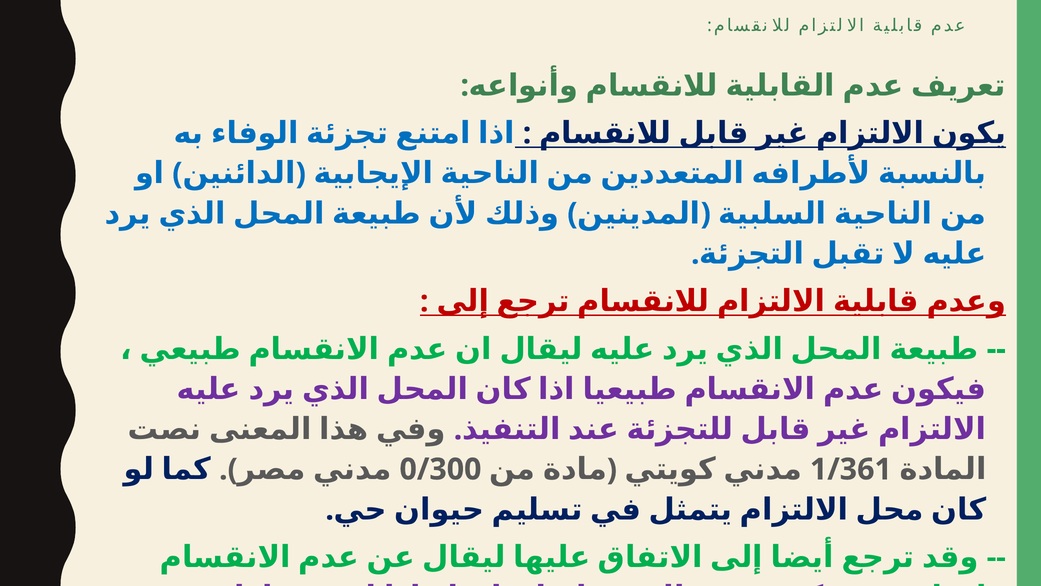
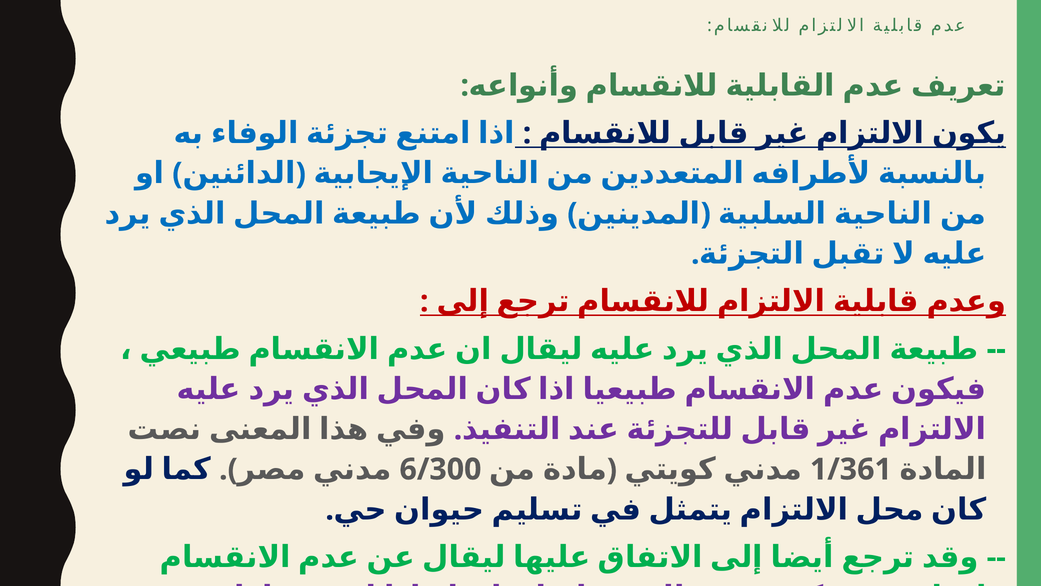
0/300: 0/300 -> 6/300
